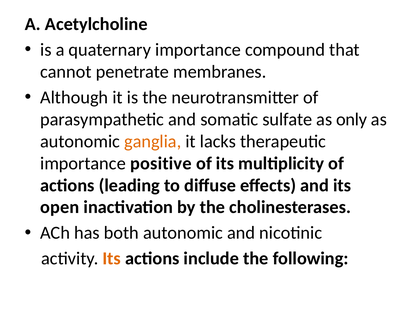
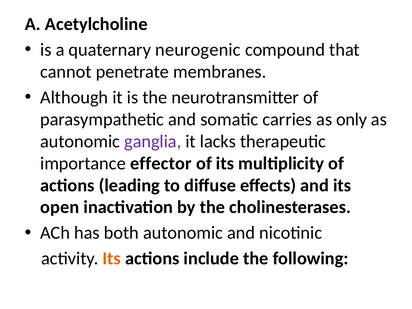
quaternary importance: importance -> neurogenic
sulfate: sulfate -> carries
ganglia colour: orange -> purple
positive: positive -> effector
